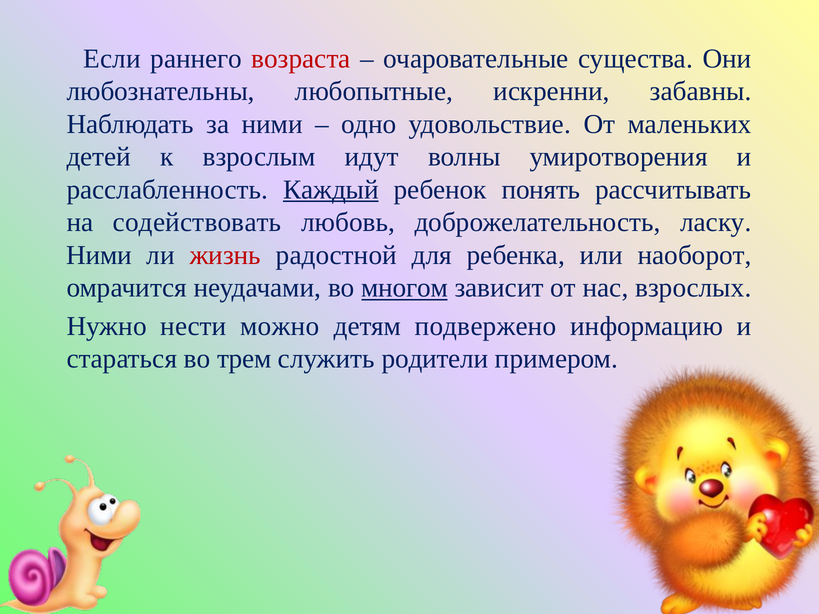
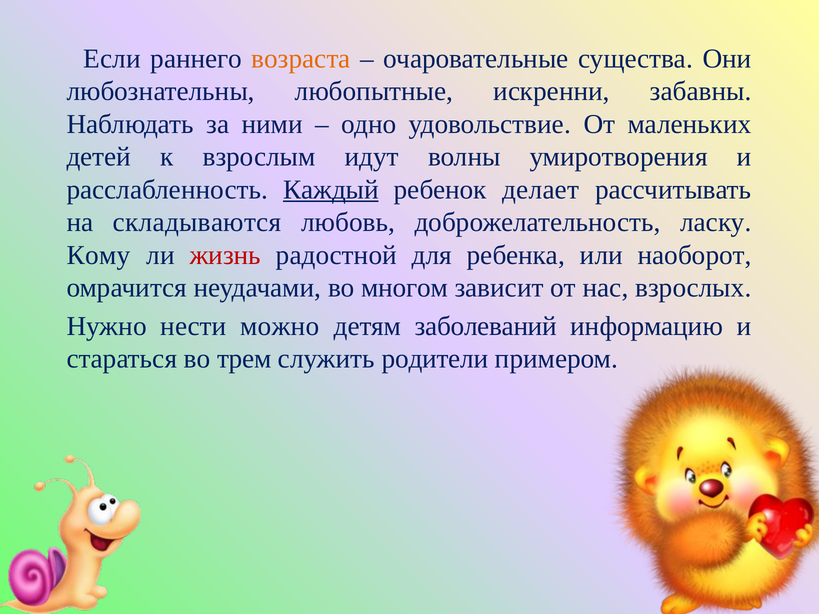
возраста colour: red -> orange
понять: понять -> делает
содействовать: содействовать -> складываются
Ними at (99, 255): Ними -> Кому
многом underline: present -> none
подвержено: подвержено -> заболеваний
